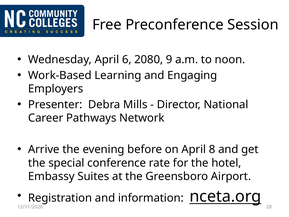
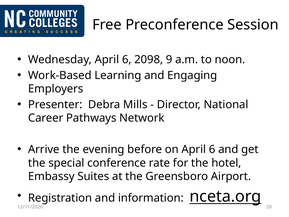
2080: 2080 -> 2098
on April 8: 8 -> 6
